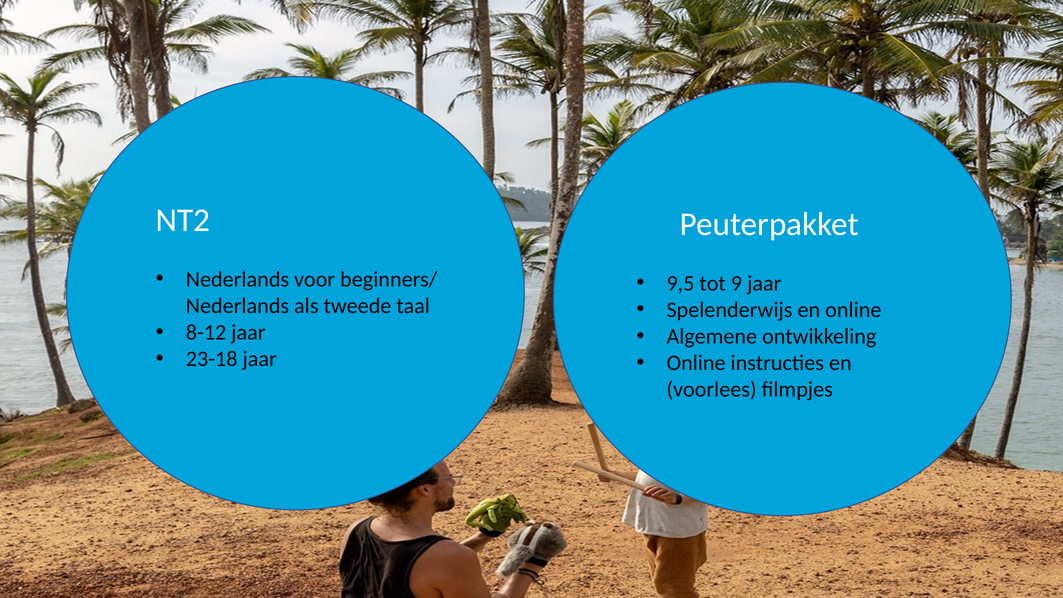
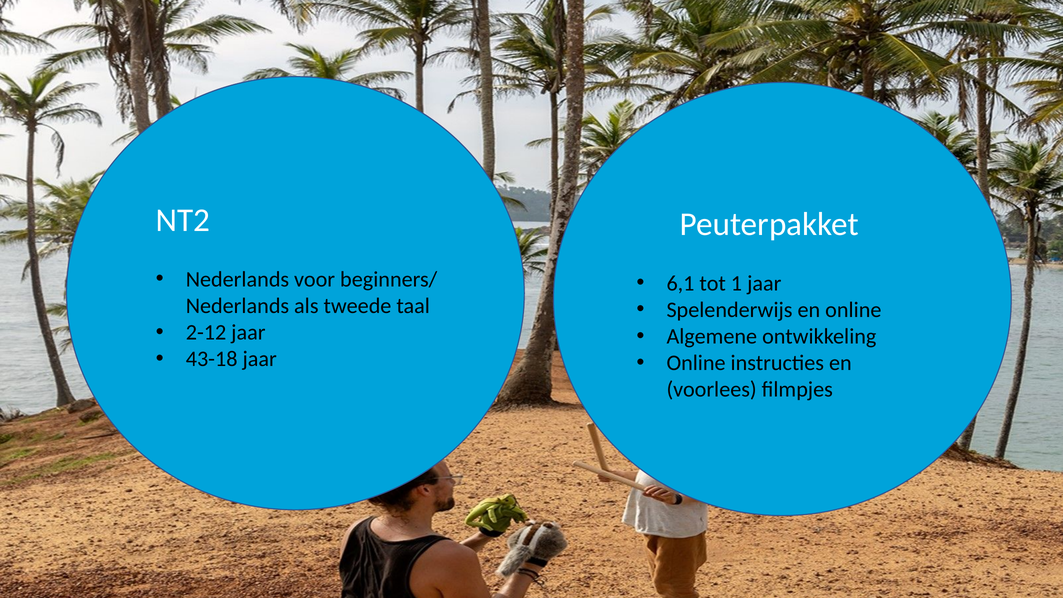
9,5: 9,5 -> 6,1
9: 9 -> 1
8-12: 8-12 -> 2-12
23-18: 23-18 -> 43-18
